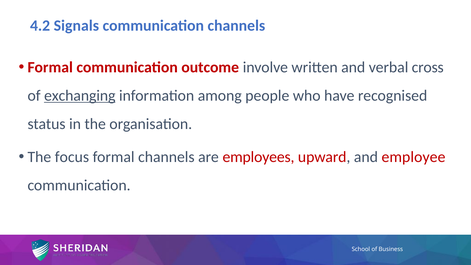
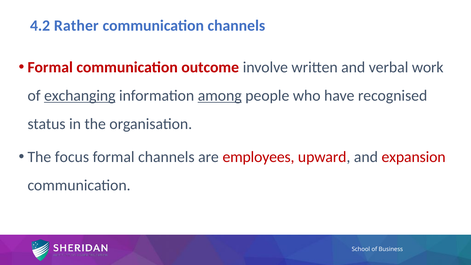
Signals: Signals -> Rather
cross: cross -> work
among underline: none -> present
employee: employee -> expansion
